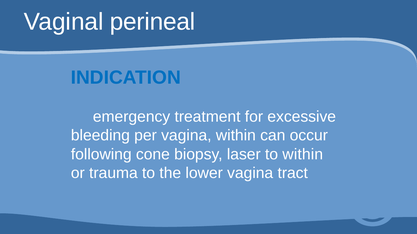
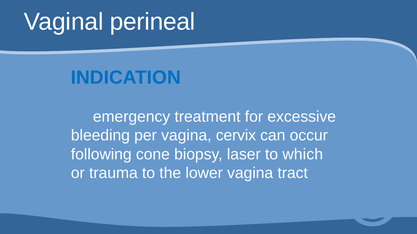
vagina within: within -> cervix
to within: within -> which
